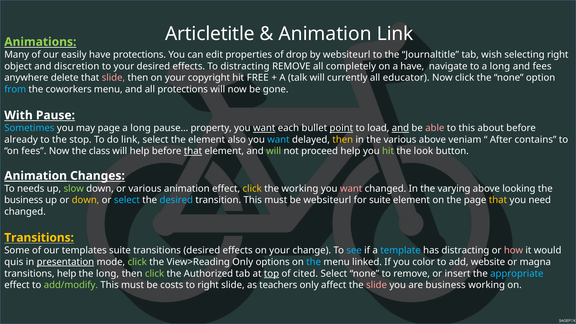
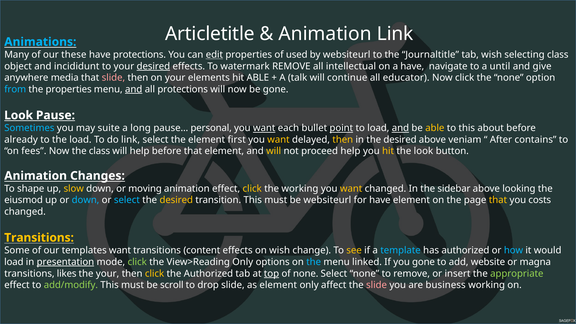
Animations colour: light green -> light blue
easily: easily -> these
edit underline: none -> present
drop: drop -> used
selecting right: right -> class
discretion: discretion -> incididunt
desired at (153, 66) underline: none -> present
To distracting: distracting -> watermark
completely: completely -> intellectual
to a long: long -> until
and fees: fees -> give
delete: delete -> media
copyright: copyright -> elements
hit FREE: FREE -> ABLE
currently: currently -> continue
the coworkers: coworkers -> properties
and at (134, 89) underline: none -> present
With at (18, 115): With -> Look
may page: page -> suite
property: property -> personal
able at (435, 128) colour: pink -> yellow
the stop: stop -> load
also: also -> first
want at (278, 140) colour: light blue -> yellow
in the various: various -> desired
that at (193, 151) underline: present -> none
will at (274, 151) colour: light green -> yellow
hit at (388, 151) colour: light green -> yellow
Animation at (36, 176) underline: present -> none
needs: needs -> shape
slow colour: light green -> yellow
or various: various -> moving
want at (351, 189) colour: pink -> yellow
varying: varying -> sidebar
business at (24, 200): business -> eiusmod
down at (86, 200) colour: yellow -> light blue
desired at (176, 200) colour: light blue -> yellow
for suite: suite -> have
need: need -> costs
templates suite: suite -> want
transitions desired: desired -> content
effects on your: your -> wish
see colour: light blue -> yellow
has distracting: distracting -> authorized
how colour: pink -> light blue
quis at (14, 262): quis -> load
you color: color -> gone
transitions help: help -> likes
the long: long -> your
click at (155, 273) colour: light green -> yellow
of cited: cited -> none
appropriate colour: light blue -> light green
costs: costs -> scroll
to right: right -> drop
as teachers: teachers -> element
